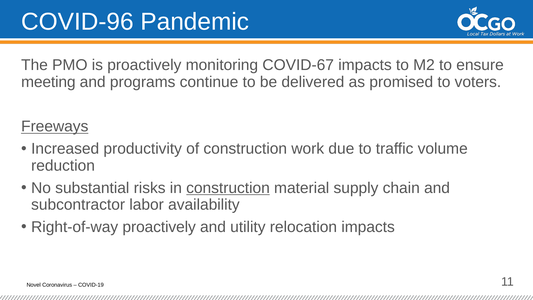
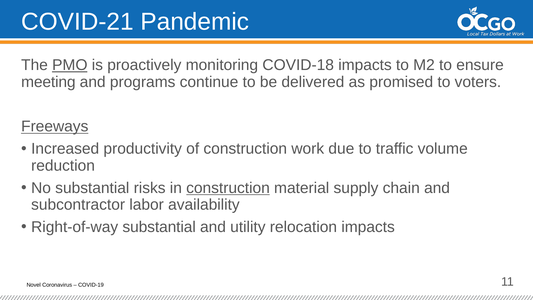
COVID-96: COVID-96 -> COVID-21
PMO underline: none -> present
COVID-67: COVID-67 -> COVID-18
Right-of-way proactively: proactively -> substantial
